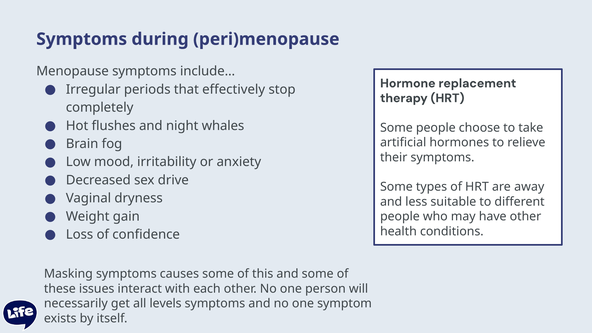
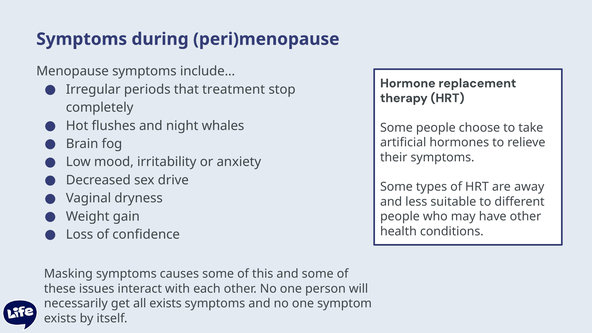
effectively: effectively -> treatment
all levels: levels -> exists
